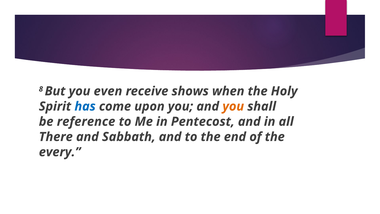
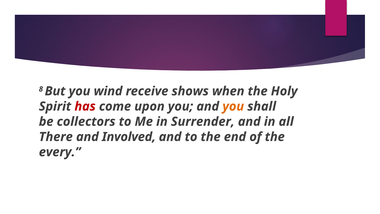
even: even -> wind
has colour: blue -> red
reference: reference -> collectors
Pentecost: Pentecost -> Surrender
Sabbath: Sabbath -> Involved
